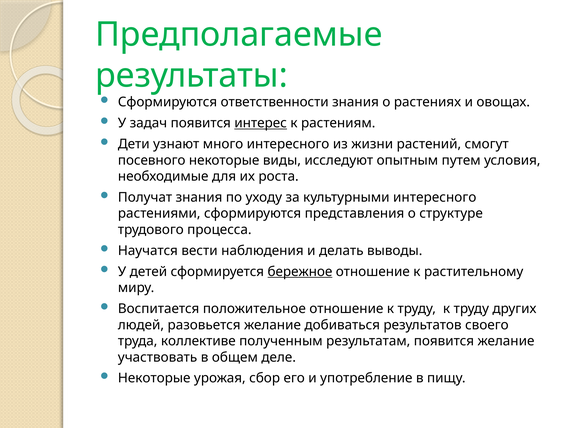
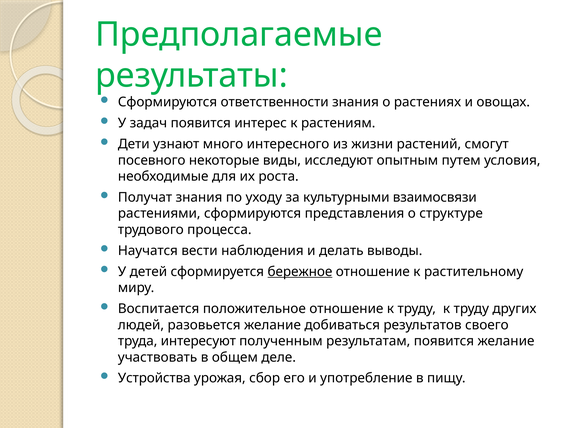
интерес underline: present -> none
культурными интересного: интересного -> взаимосвязи
коллективе: коллективе -> интересуют
Некоторые at (154, 378): Некоторые -> Устройства
